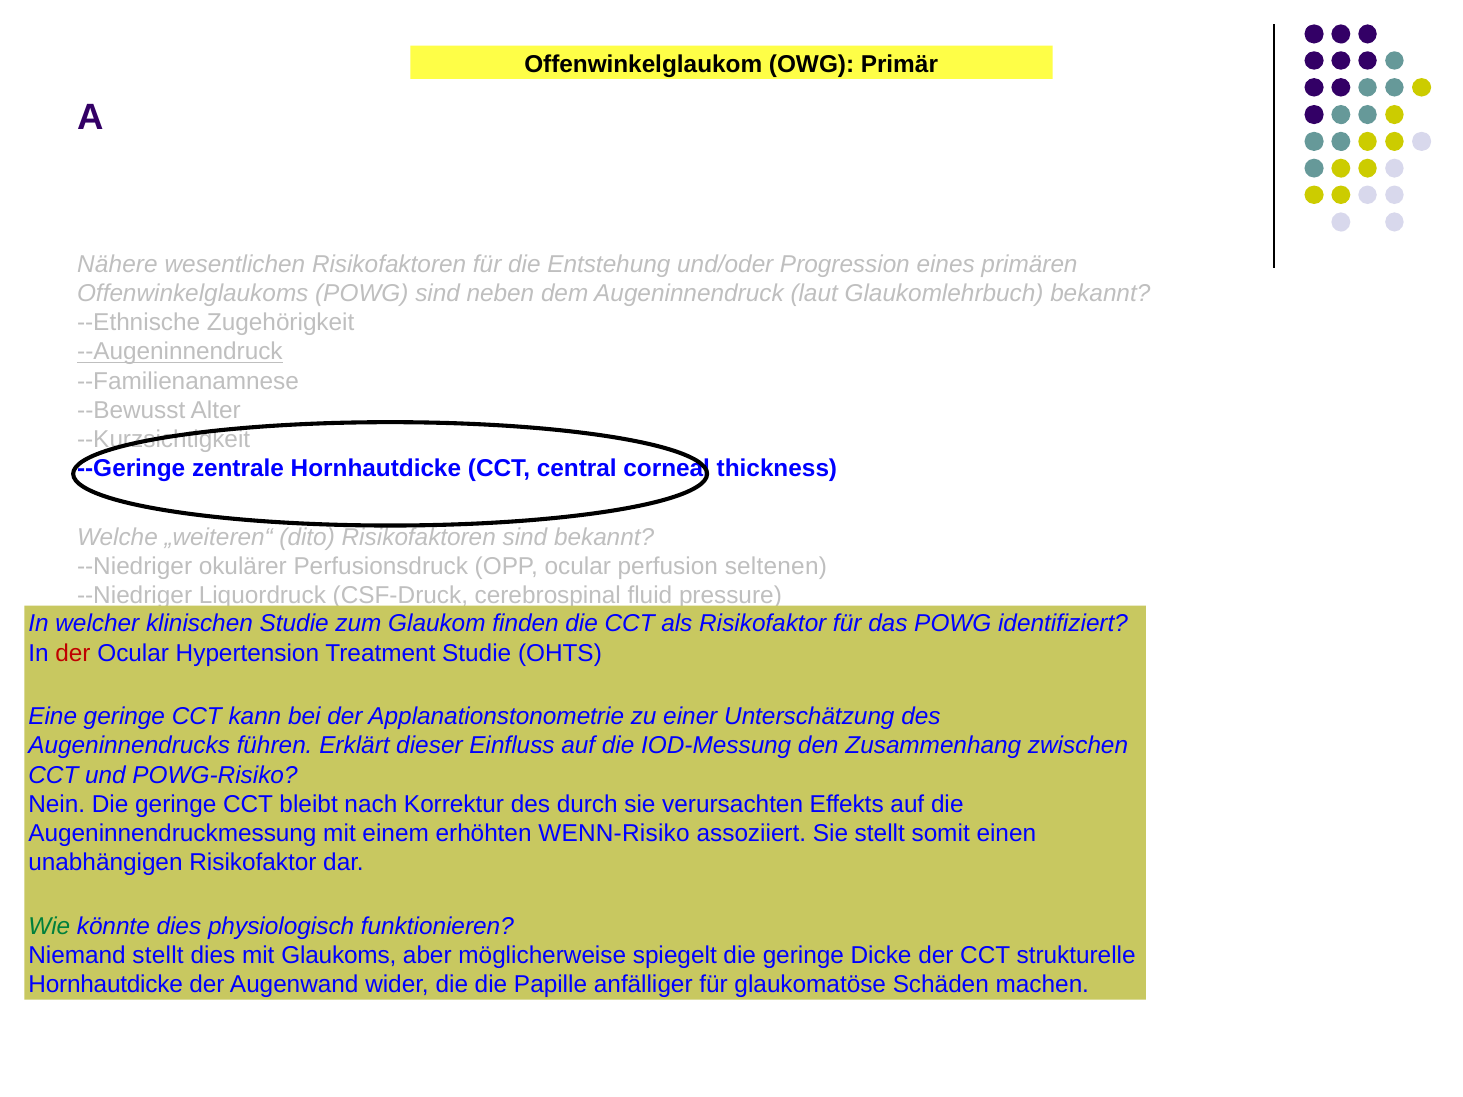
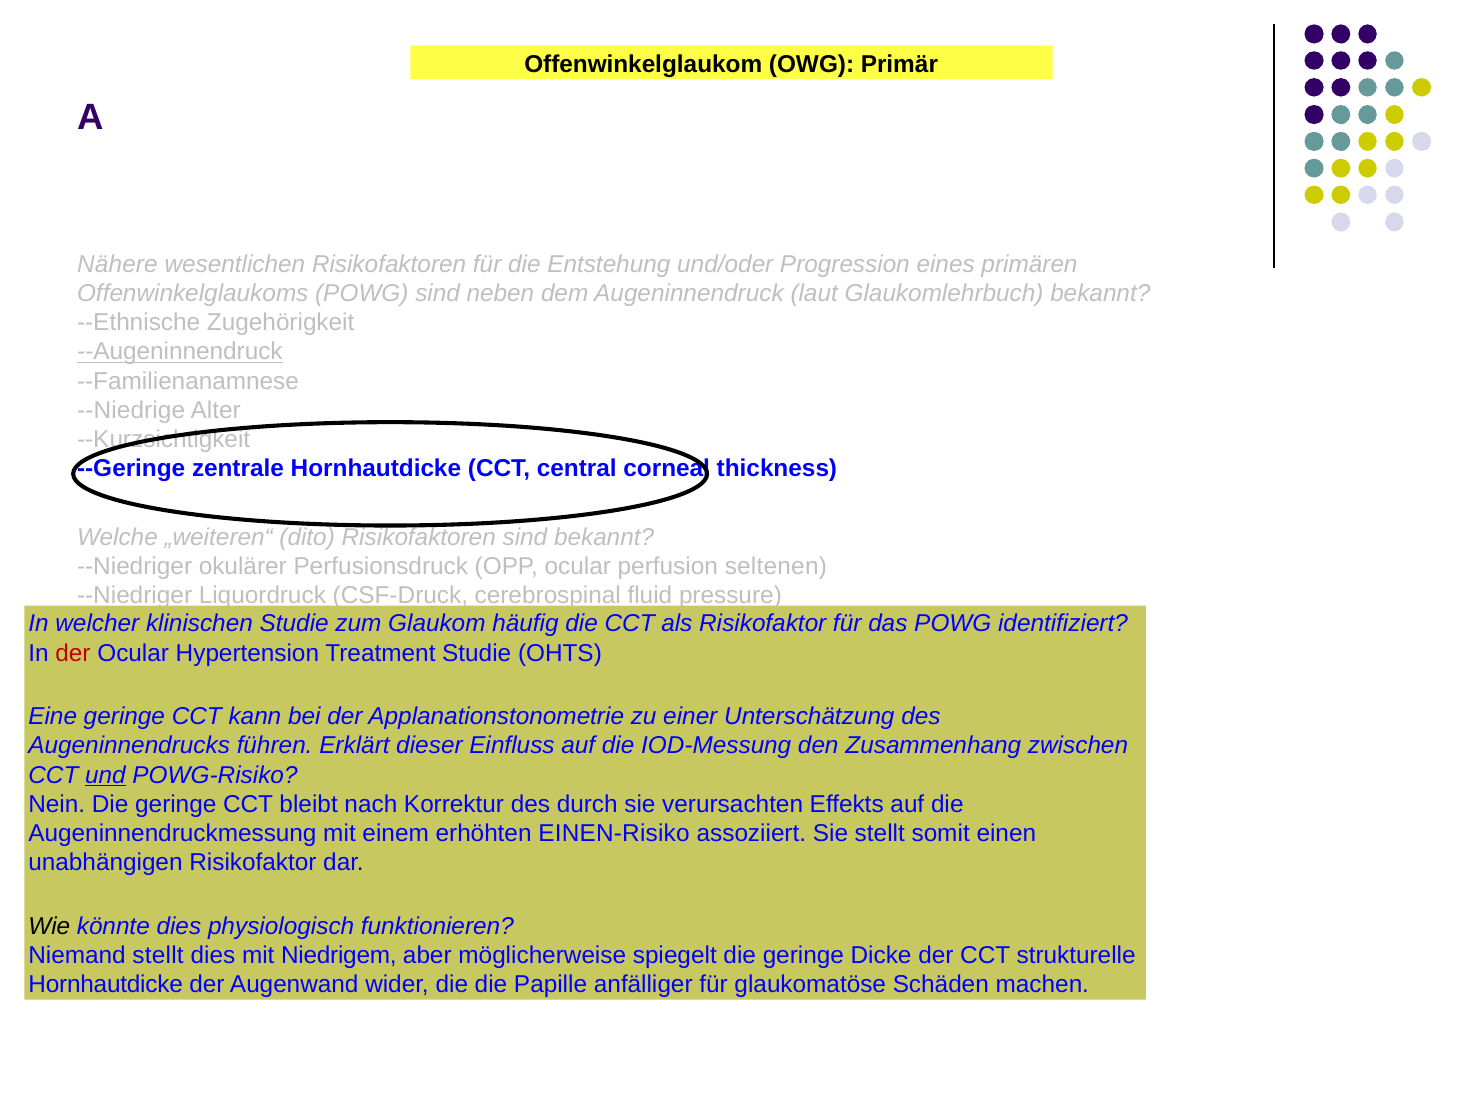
--Bewusst: --Bewusst -> --Niedrige
finden: finden -> häufig
und underline: none -> present
WENN-Risiko: WENN-Risiko -> EINEN-Risiko
Wie colour: green -> black
Glaukoms: Glaukoms -> Niedrigem
